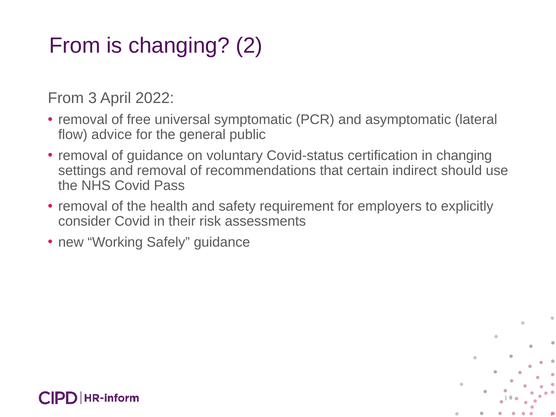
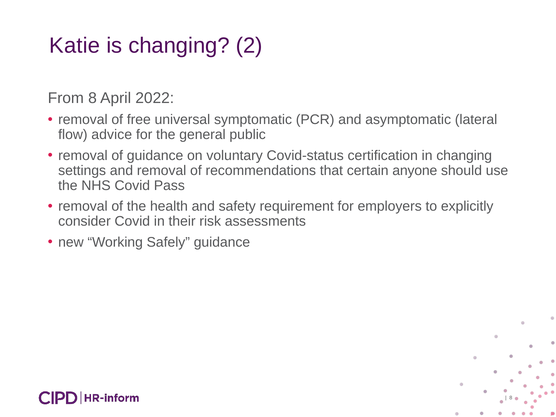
From at (75, 46): From -> Katie
From 3: 3 -> 8
indirect: indirect -> anyone
